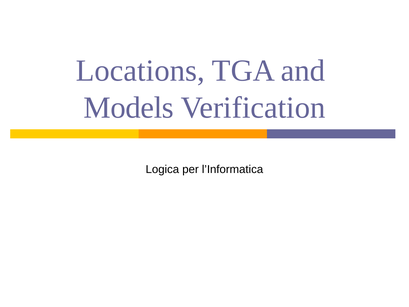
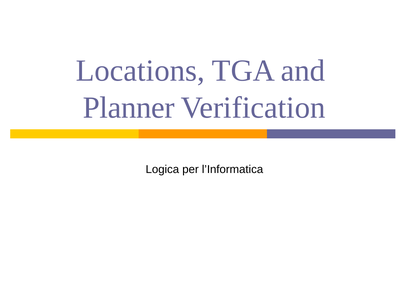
Models: Models -> Planner
